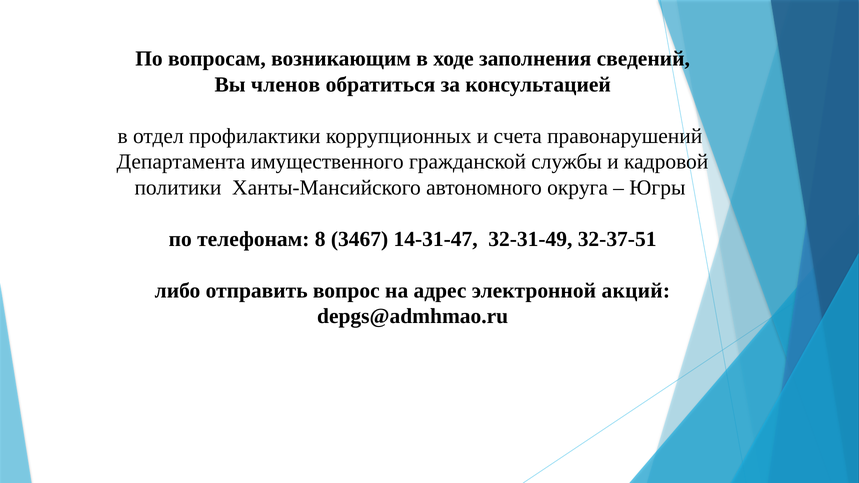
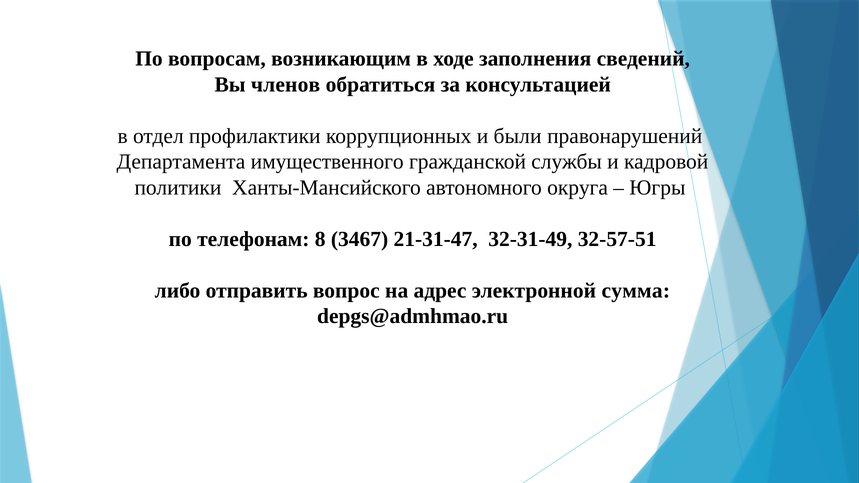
счета: счета -> были
14-31-47: 14-31-47 -> 21-31-47
32-37-51: 32-37-51 -> 32-57-51
акций: акций -> сумма
